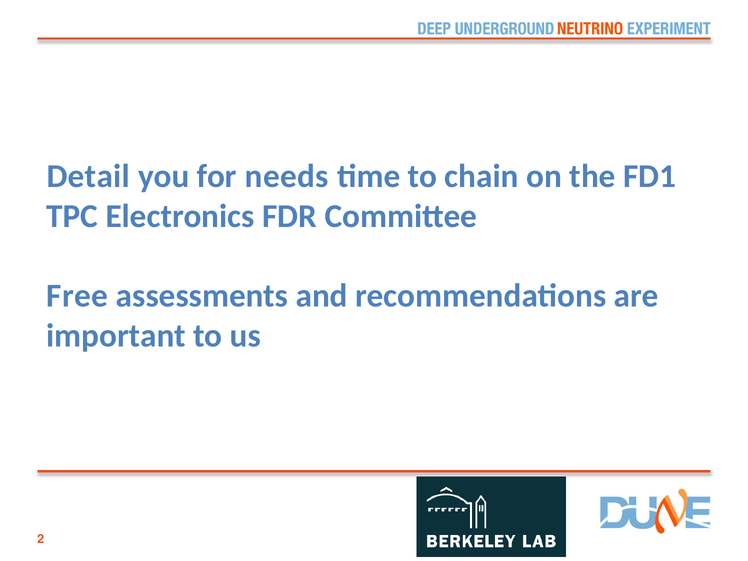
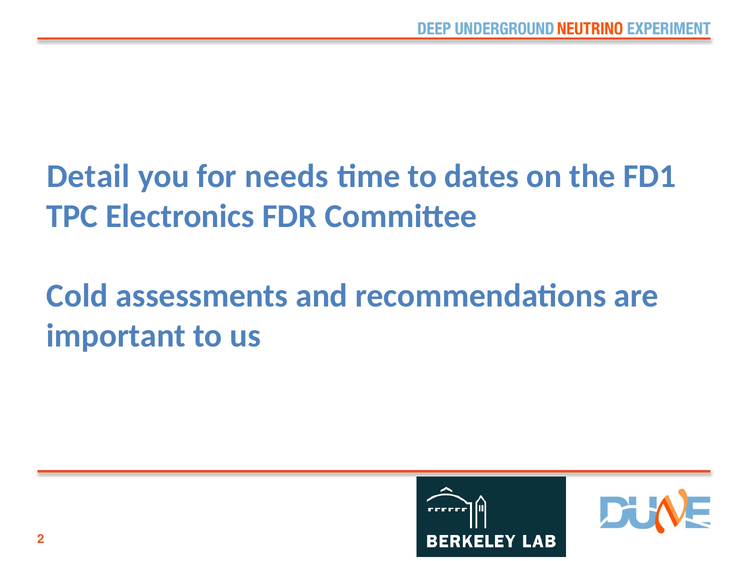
chain: chain -> dates
Free: Free -> Cold
